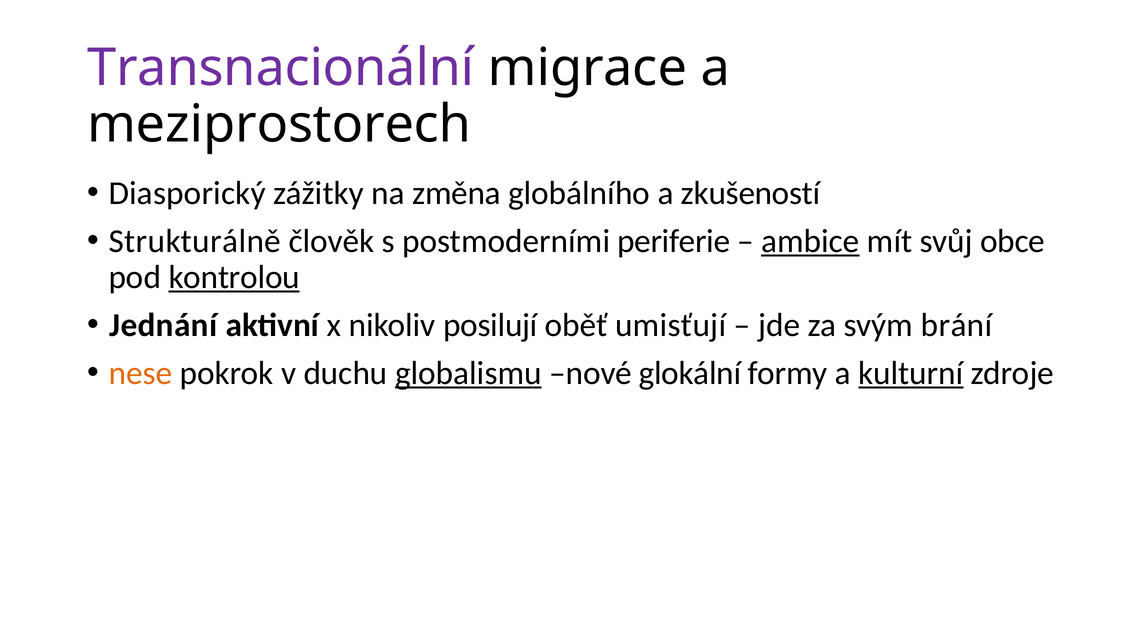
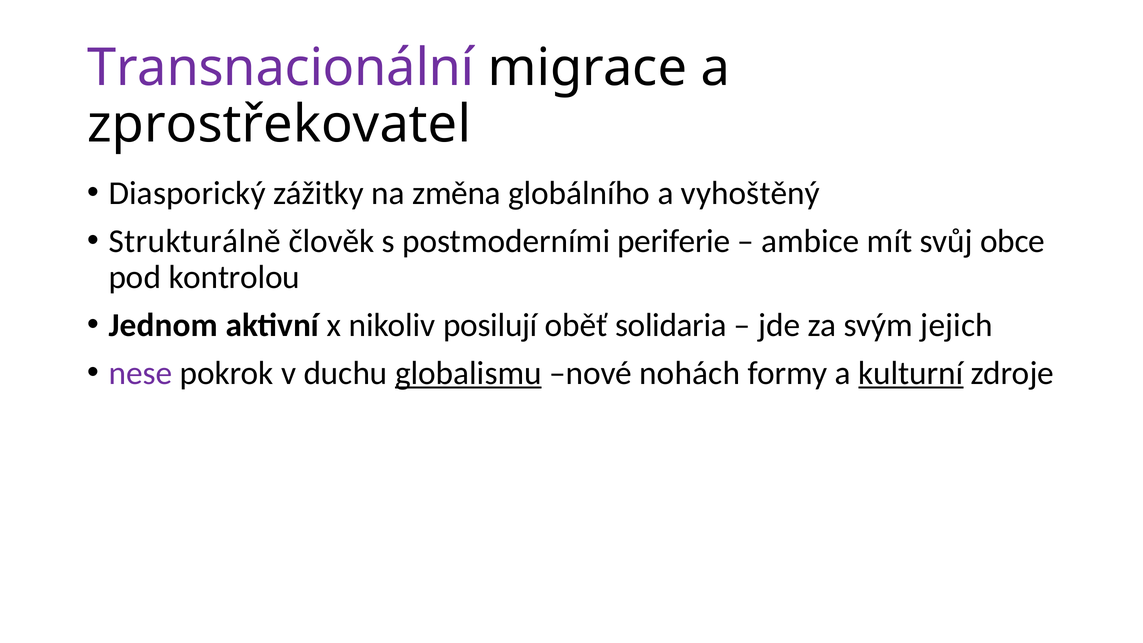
meziprostorech: meziprostorech -> zprostřekovatel
zkušeností: zkušeností -> vyhoštěný
ambice underline: present -> none
kontrolou underline: present -> none
Jednání: Jednání -> Jednom
umisťují: umisťují -> solidaria
brání: brání -> jejich
nese colour: orange -> purple
glokální: glokální -> nohách
